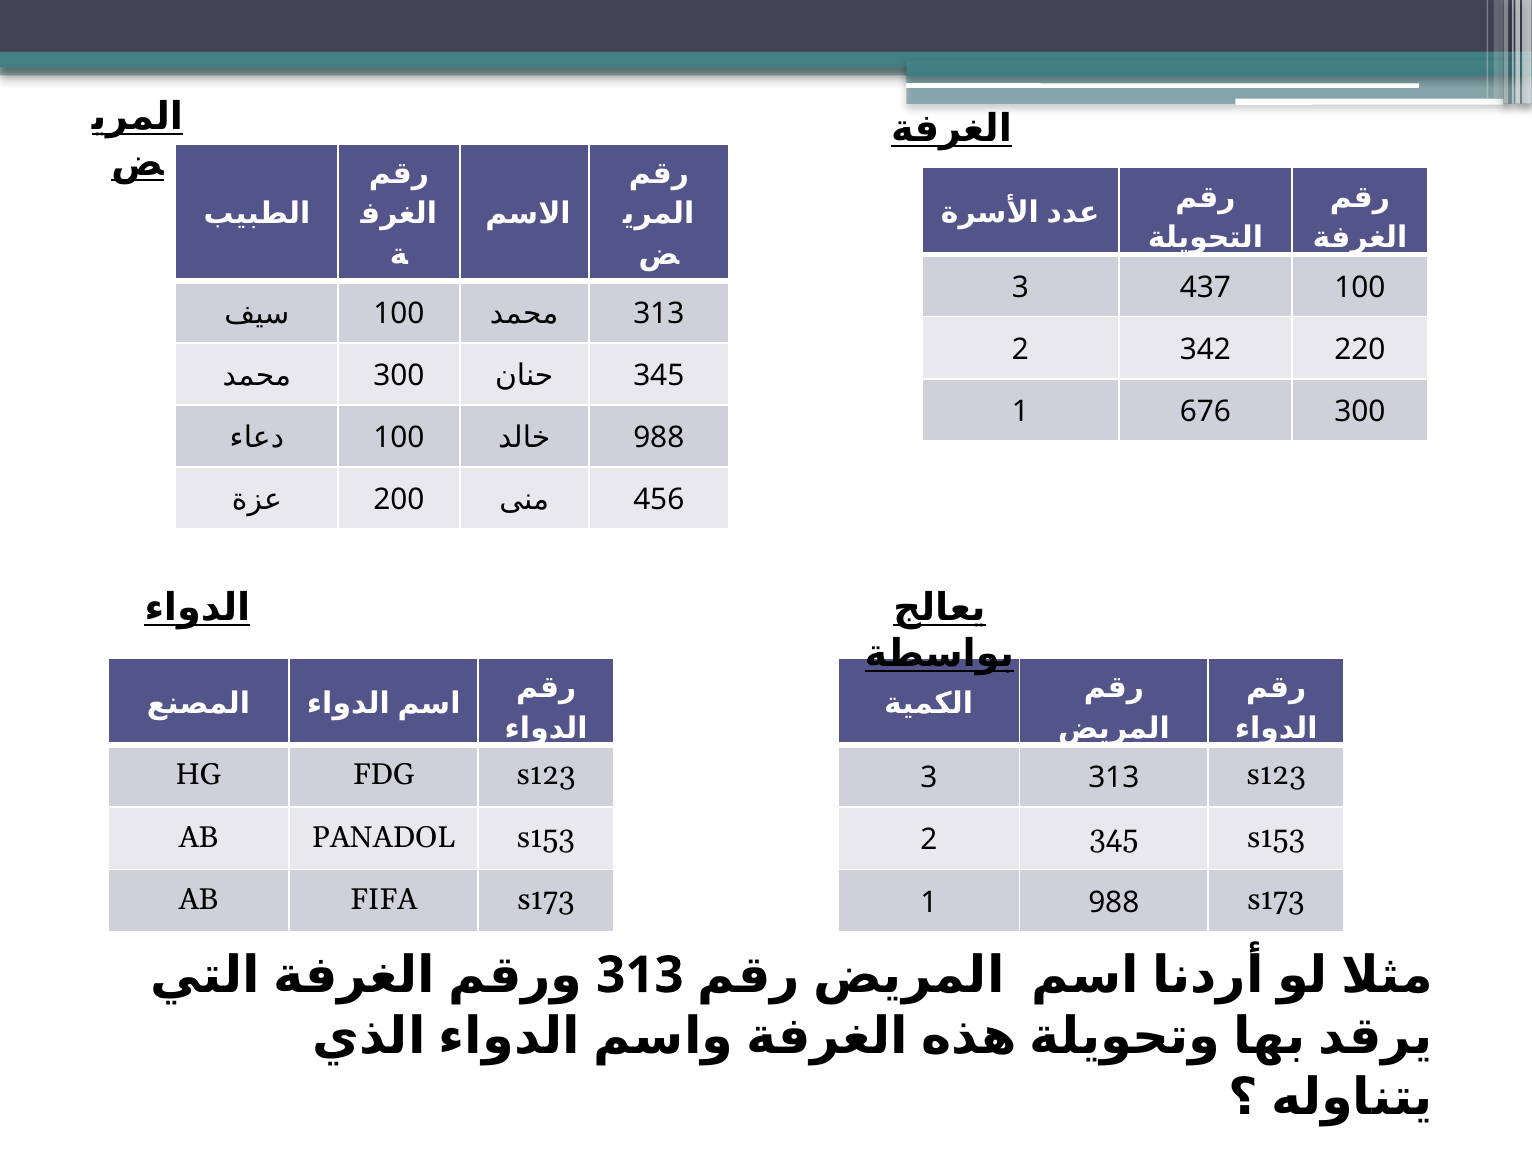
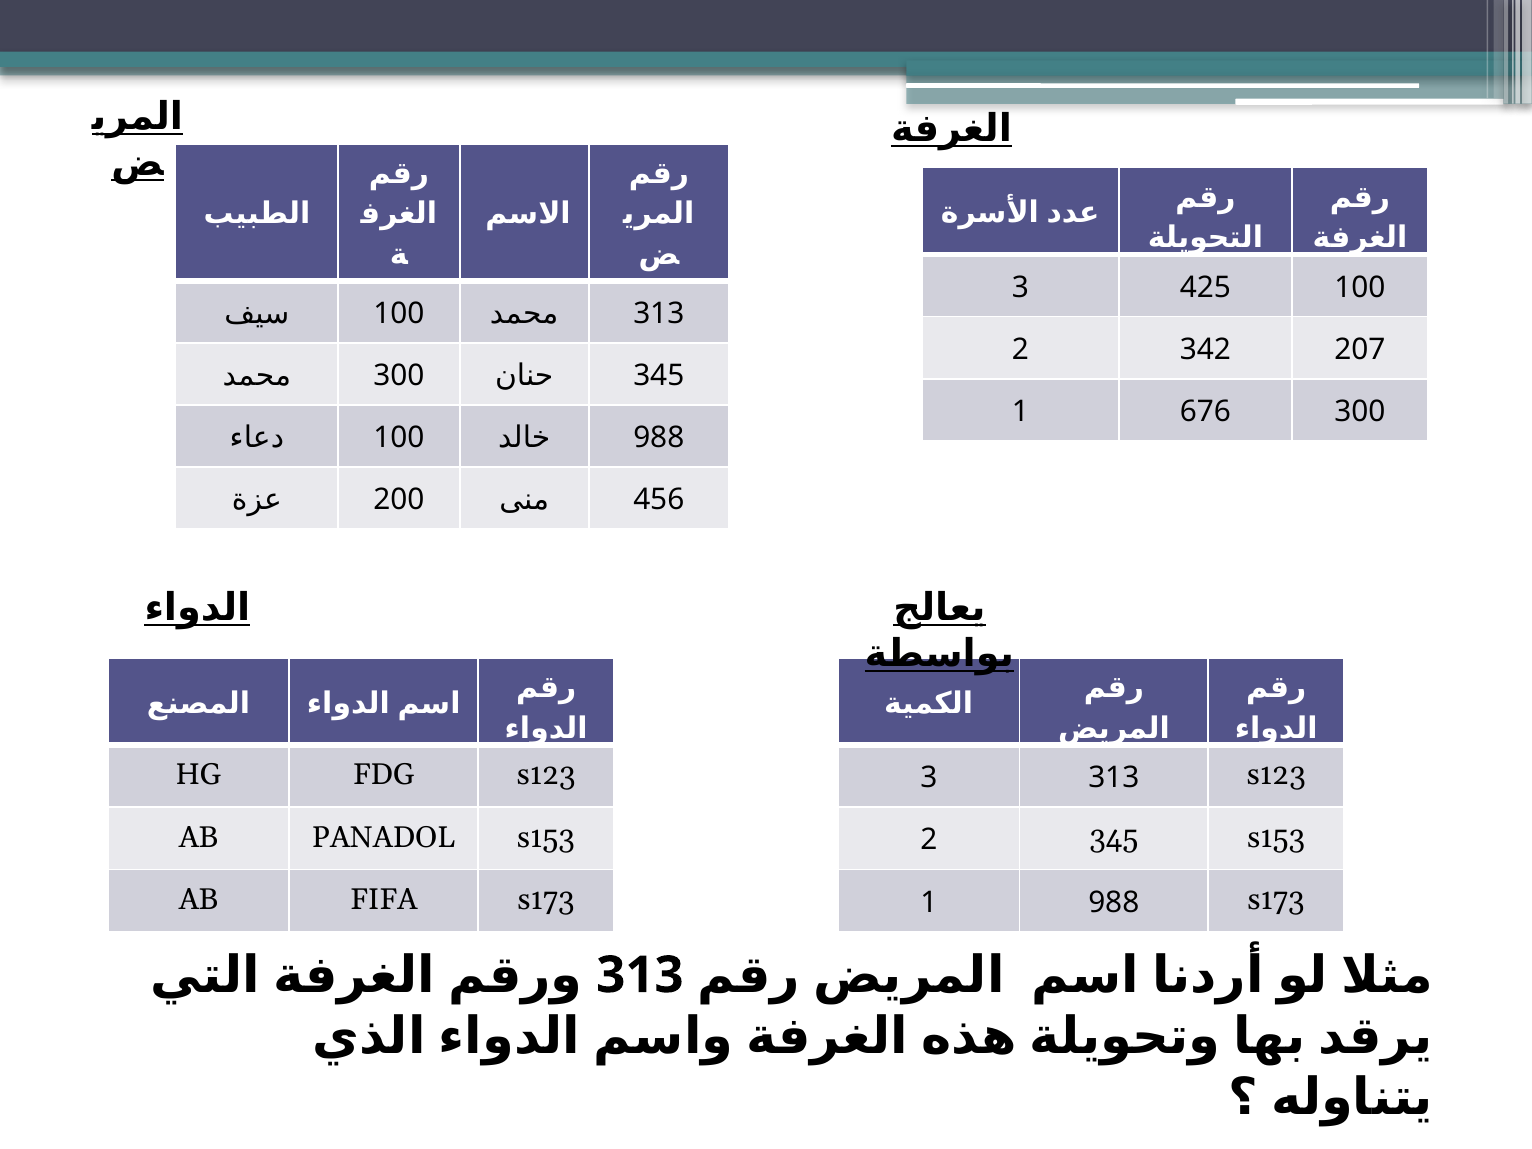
437: 437 -> 425
220: 220 -> 207
